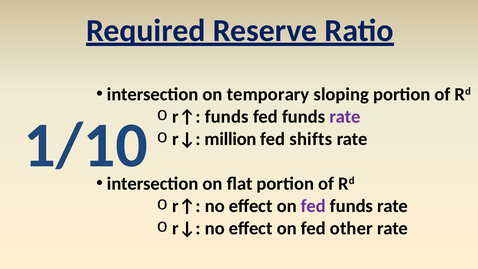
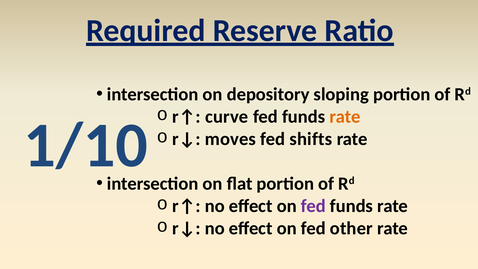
temporary: temporary -> depository
r↑ funds: funds -> curve
rate at (345, 117) colour: purple -> orange
million: million -> moves
